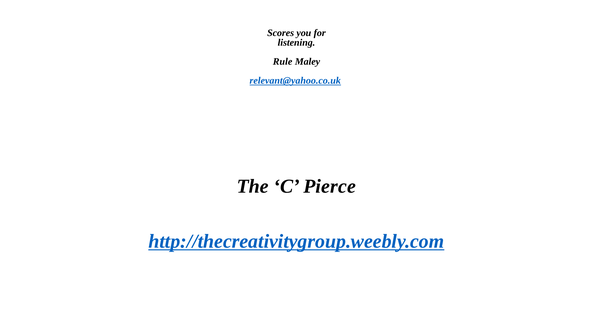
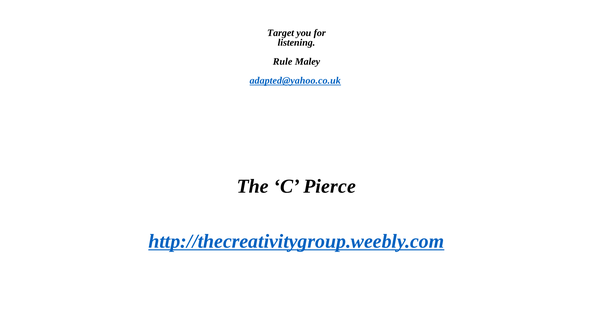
Scores: Scores -> Target
relevant@yahoo.co.uk: relevant@yahoo.co.uk -> adapted@yahoo.co.uk
